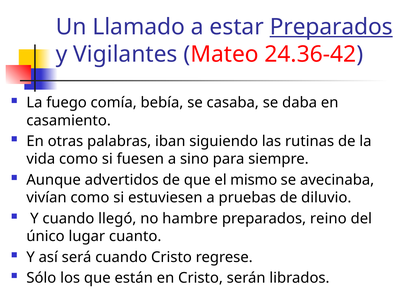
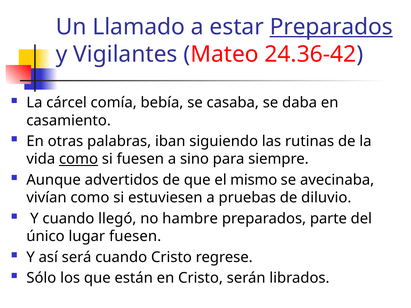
fuego: fuego -> cárcel
como at (79, 159) underline: none -> present
reino: reino -> parte
lugar cuanto: cuanto -> fuesen
